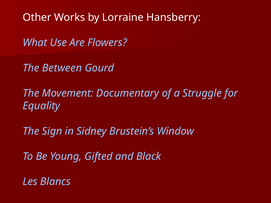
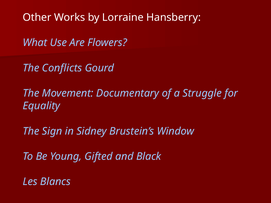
Between: Between -> Conflicts
